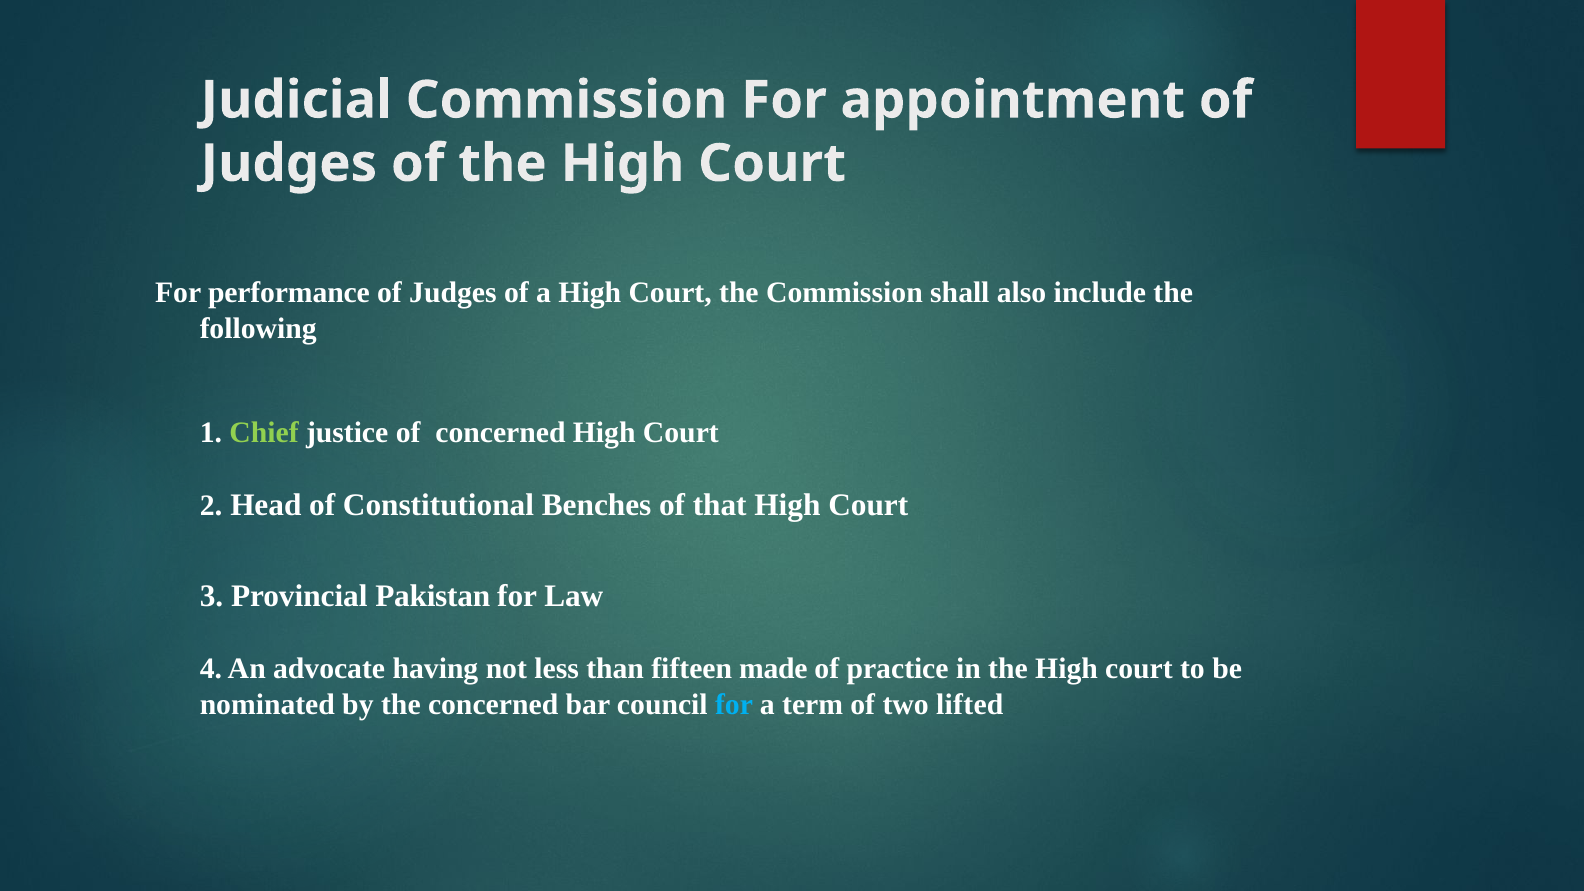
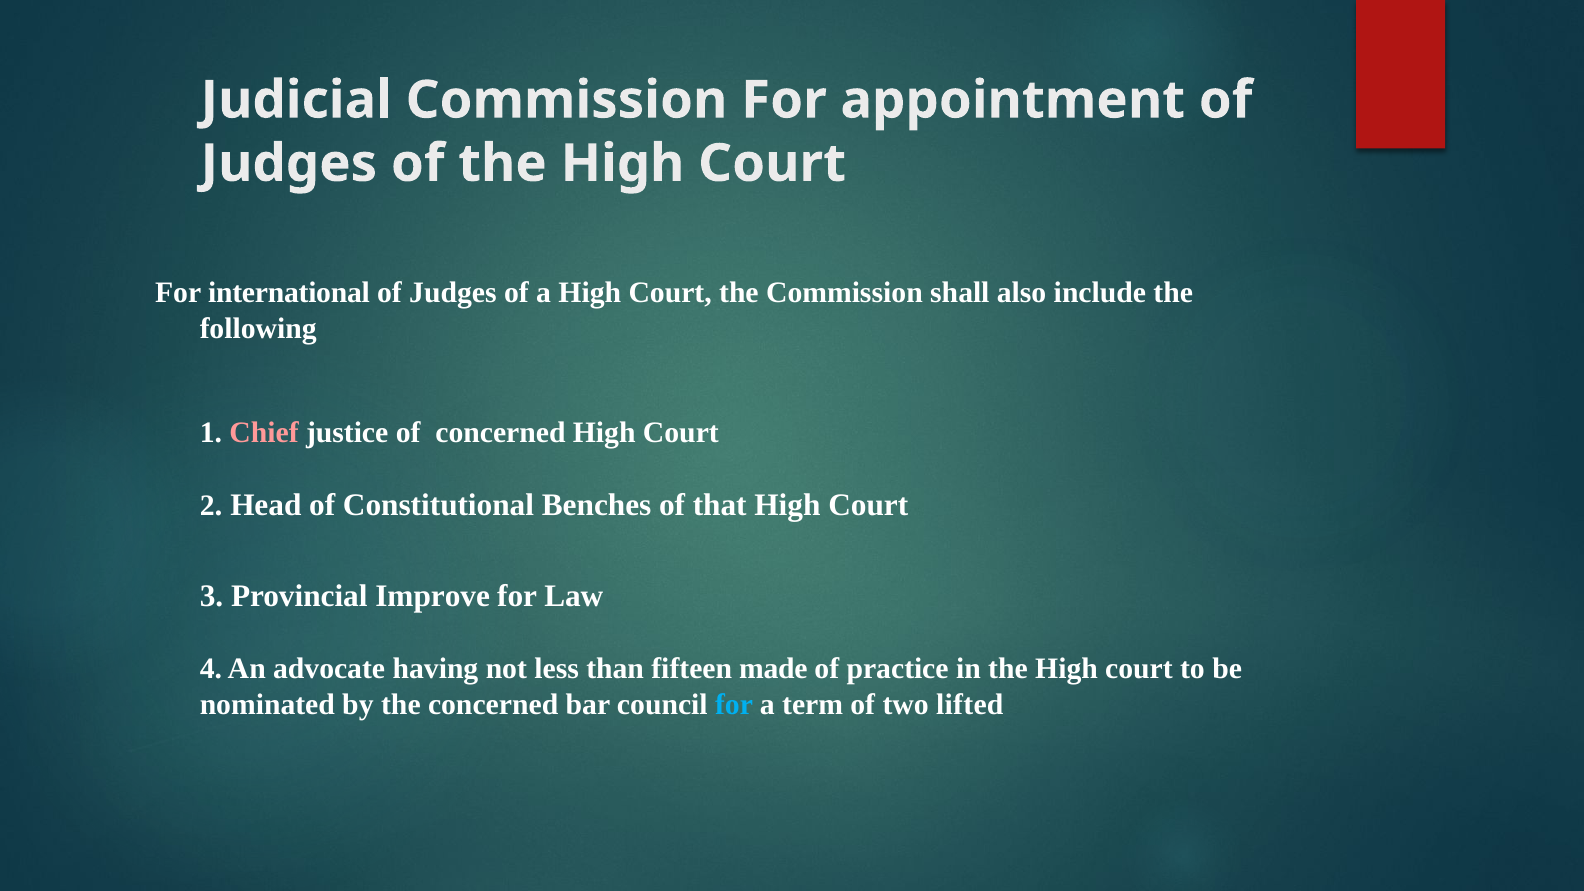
performance: performance -> international
Chief colour: light green -> pink
Pakistan: Pakistan -> Improve
